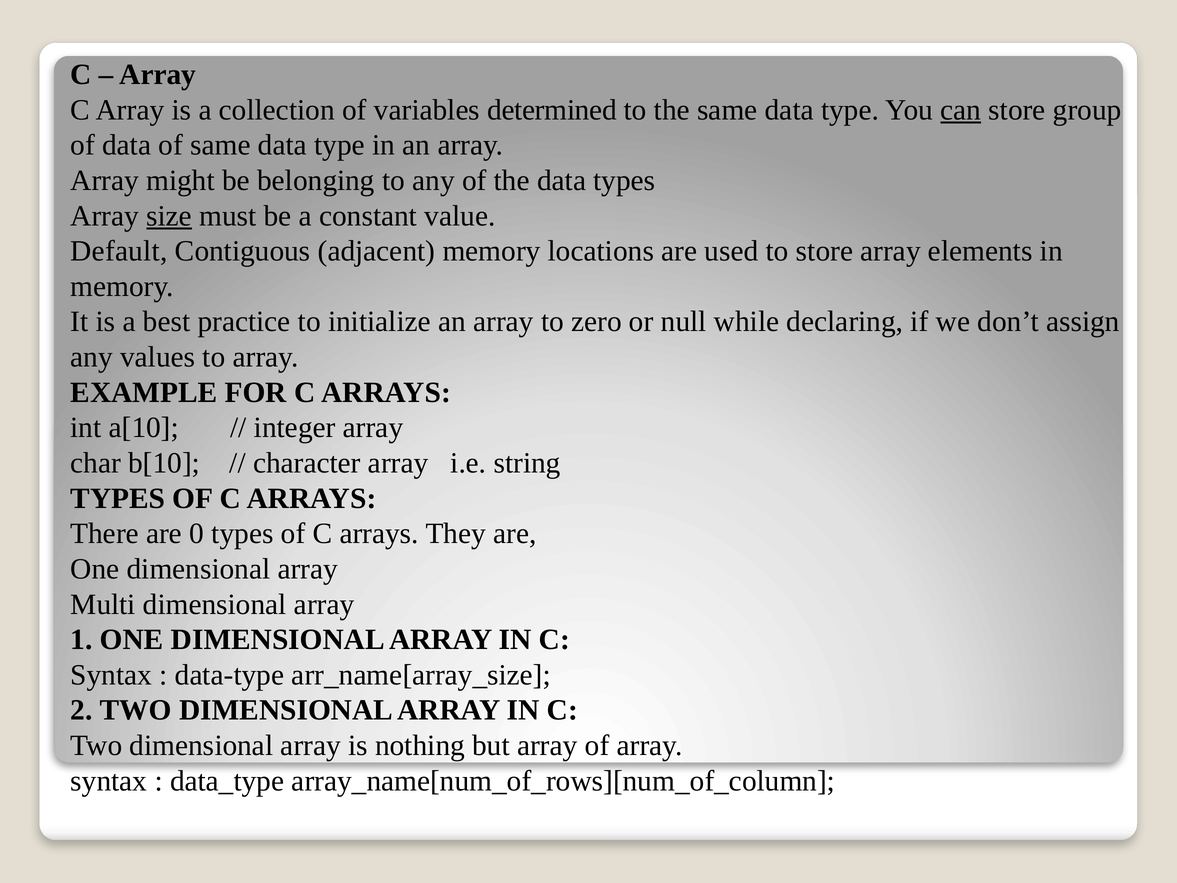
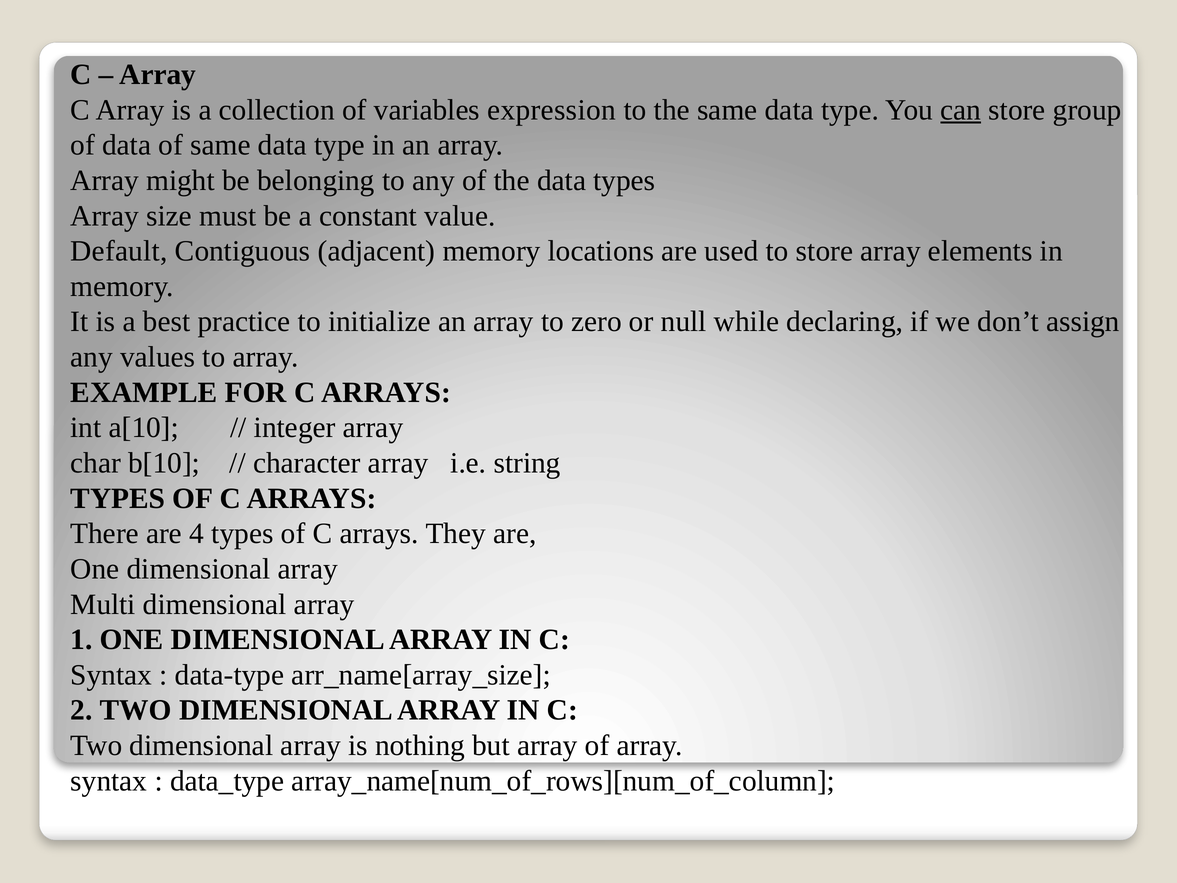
determined: determined -> expression
size underline: present -> none
0: 0 -> 4
